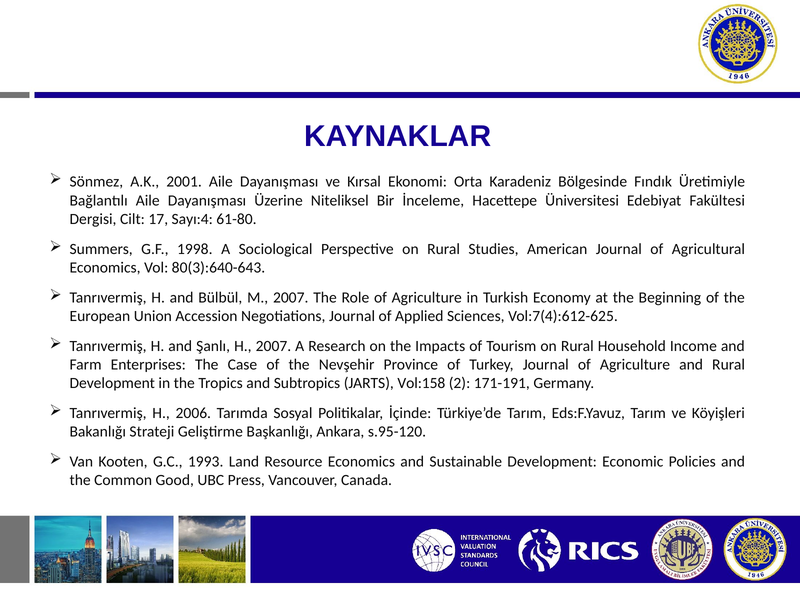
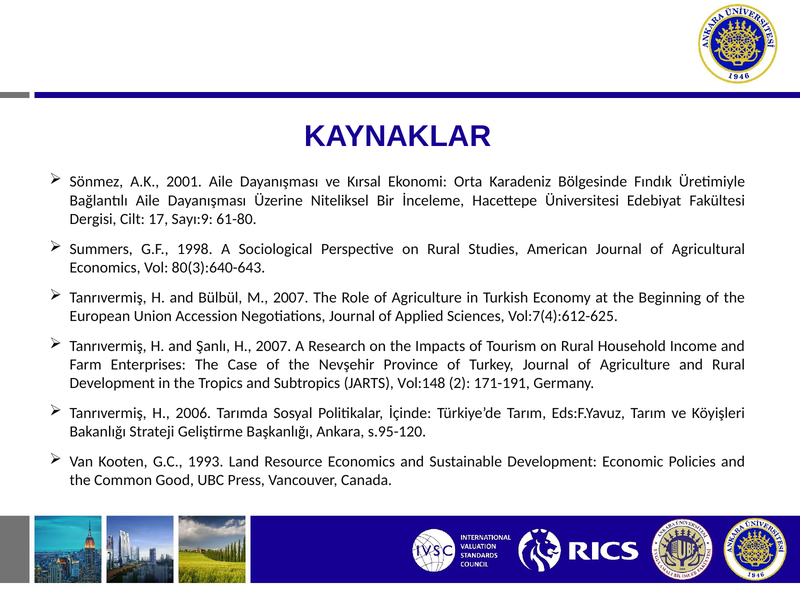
Sayı:4: Sayı:4 -> Sayı:9
Vol:158: Vol:158 -> Vol:148
